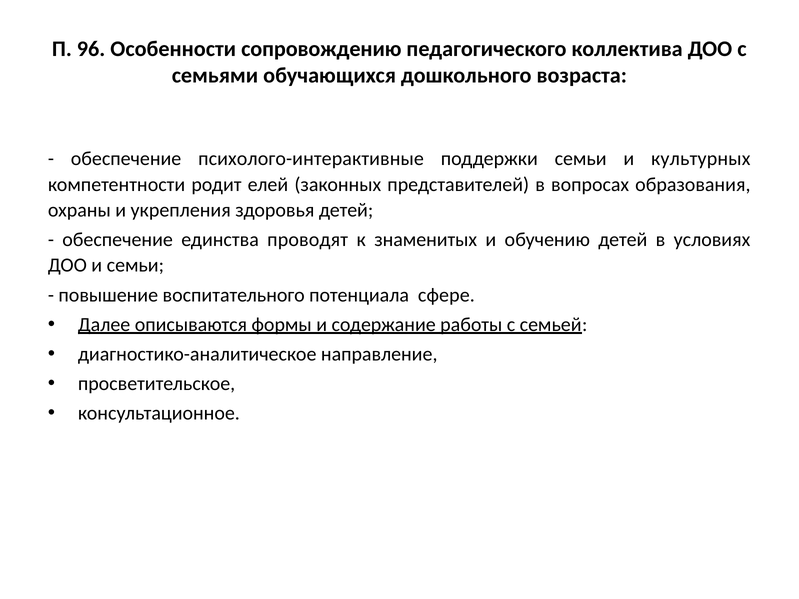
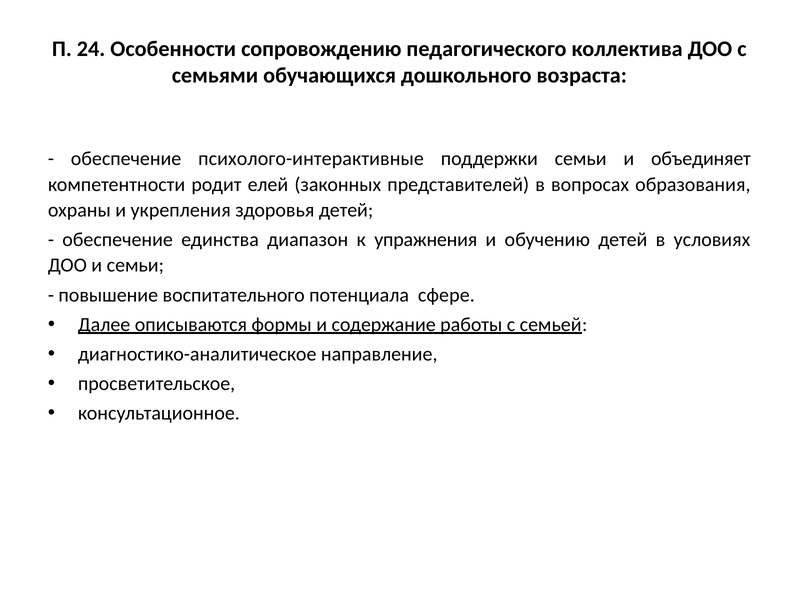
96: 96 -> 24
культурных: культурных -> объединяет
проводят: проводят -> диапазон
знаменитых: знаменитых -> упражнения
